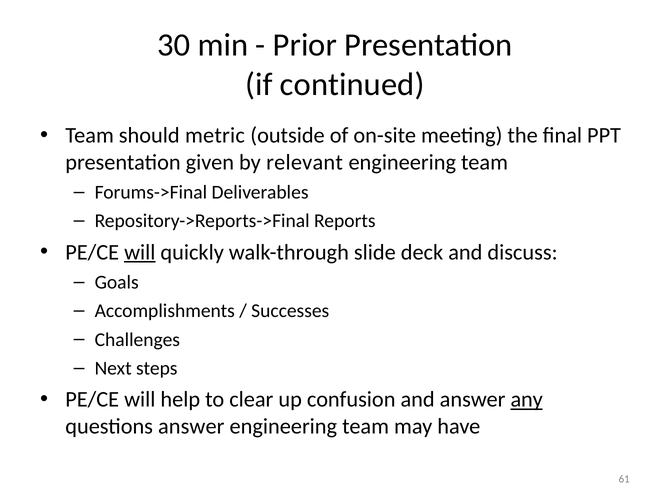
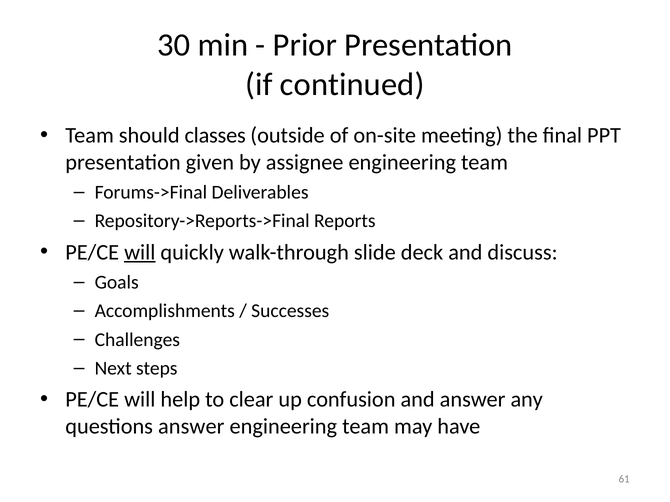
metric: metric -> classes
relevant: relevant -> assignee
any underline: present -> none
